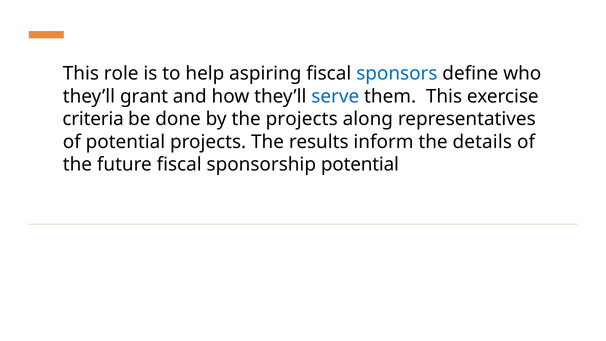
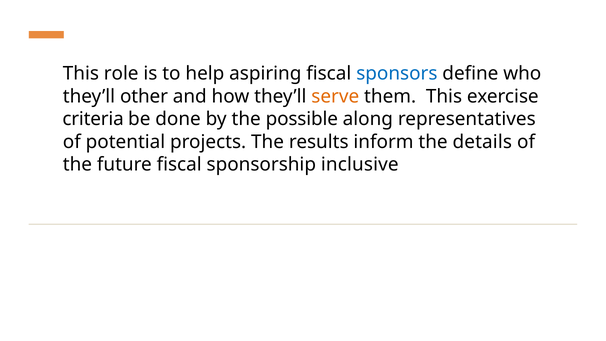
grant: grant -> other
serve colour: blue -> orange
the projects: projects -> possible
sponsorship potential: potential -> inclusive
